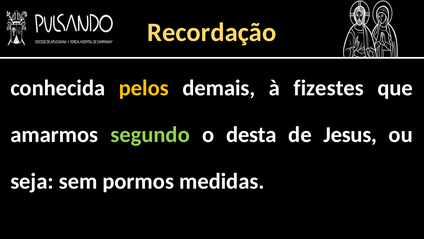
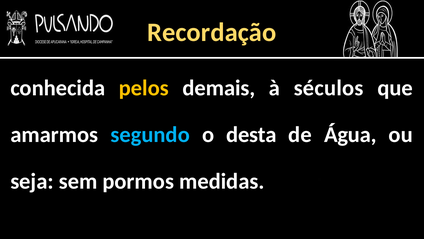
fizestes: fizestes -> séculos
segundo colour: light green -> light blue
Jesus: Jesus -> Água
